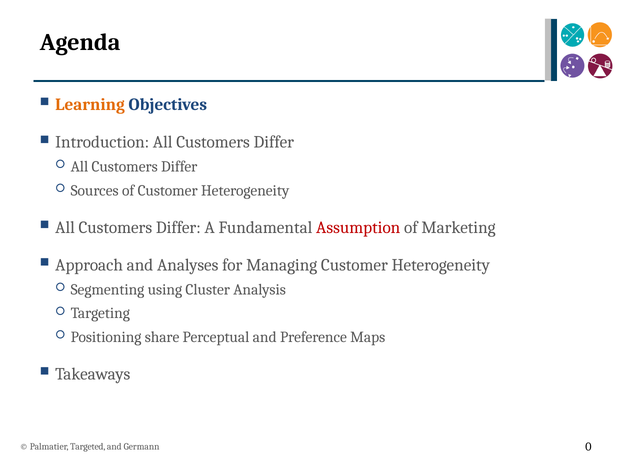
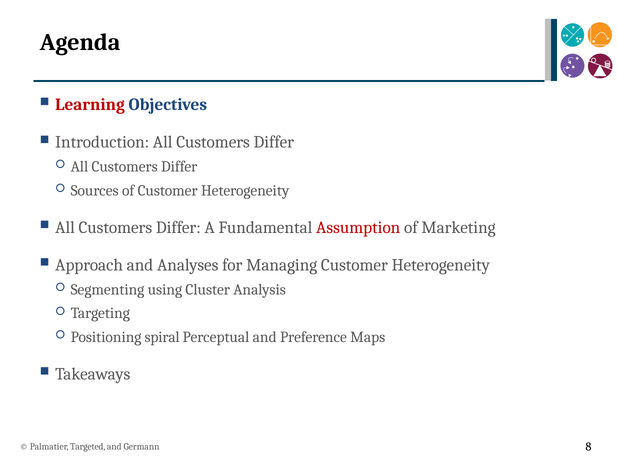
Learning colour: orange -> red
share: share -> spiral
0: 0 -> 8
